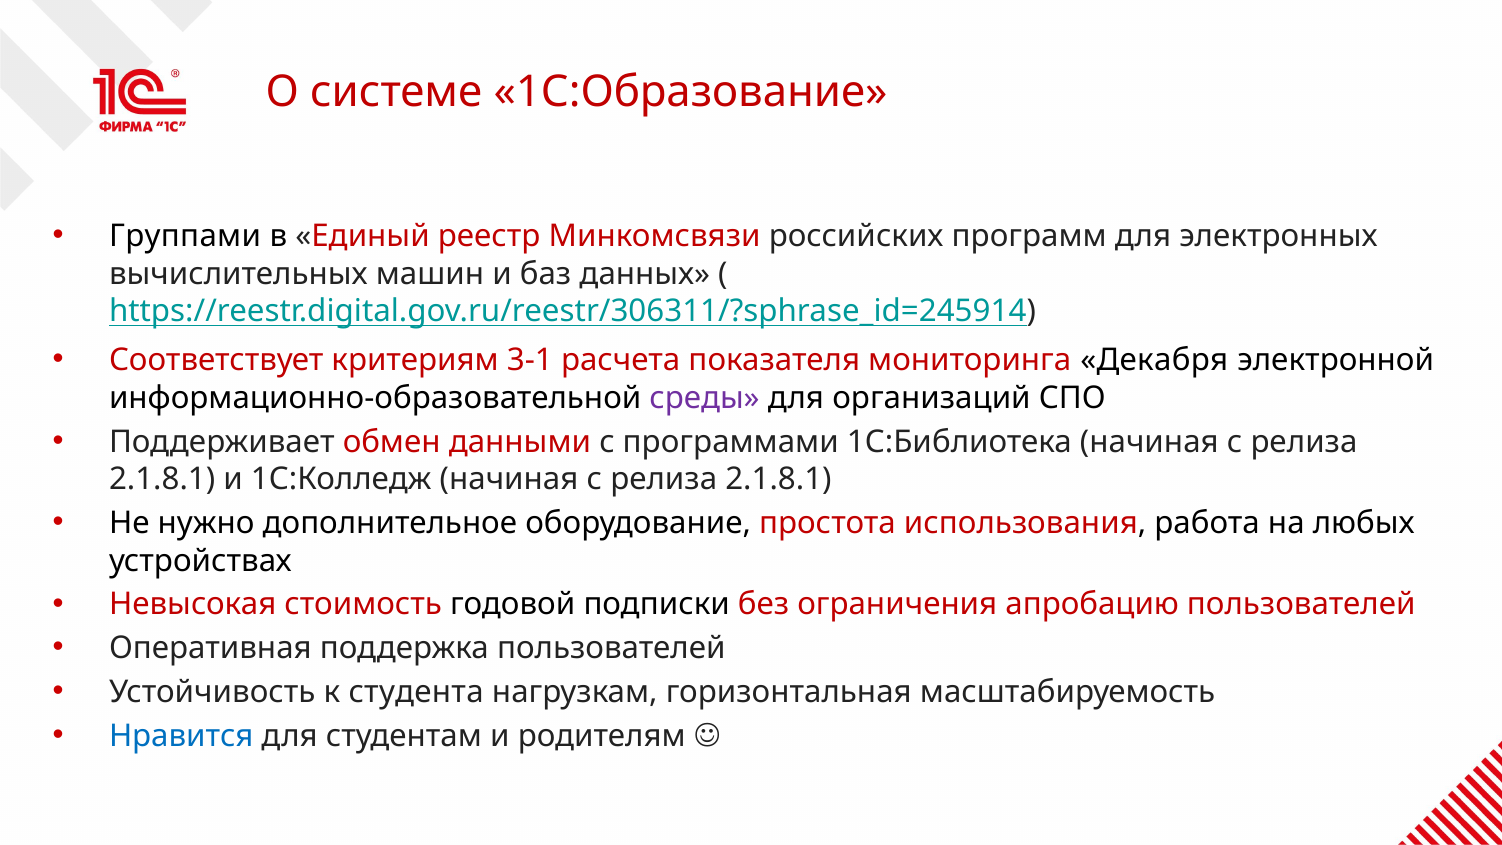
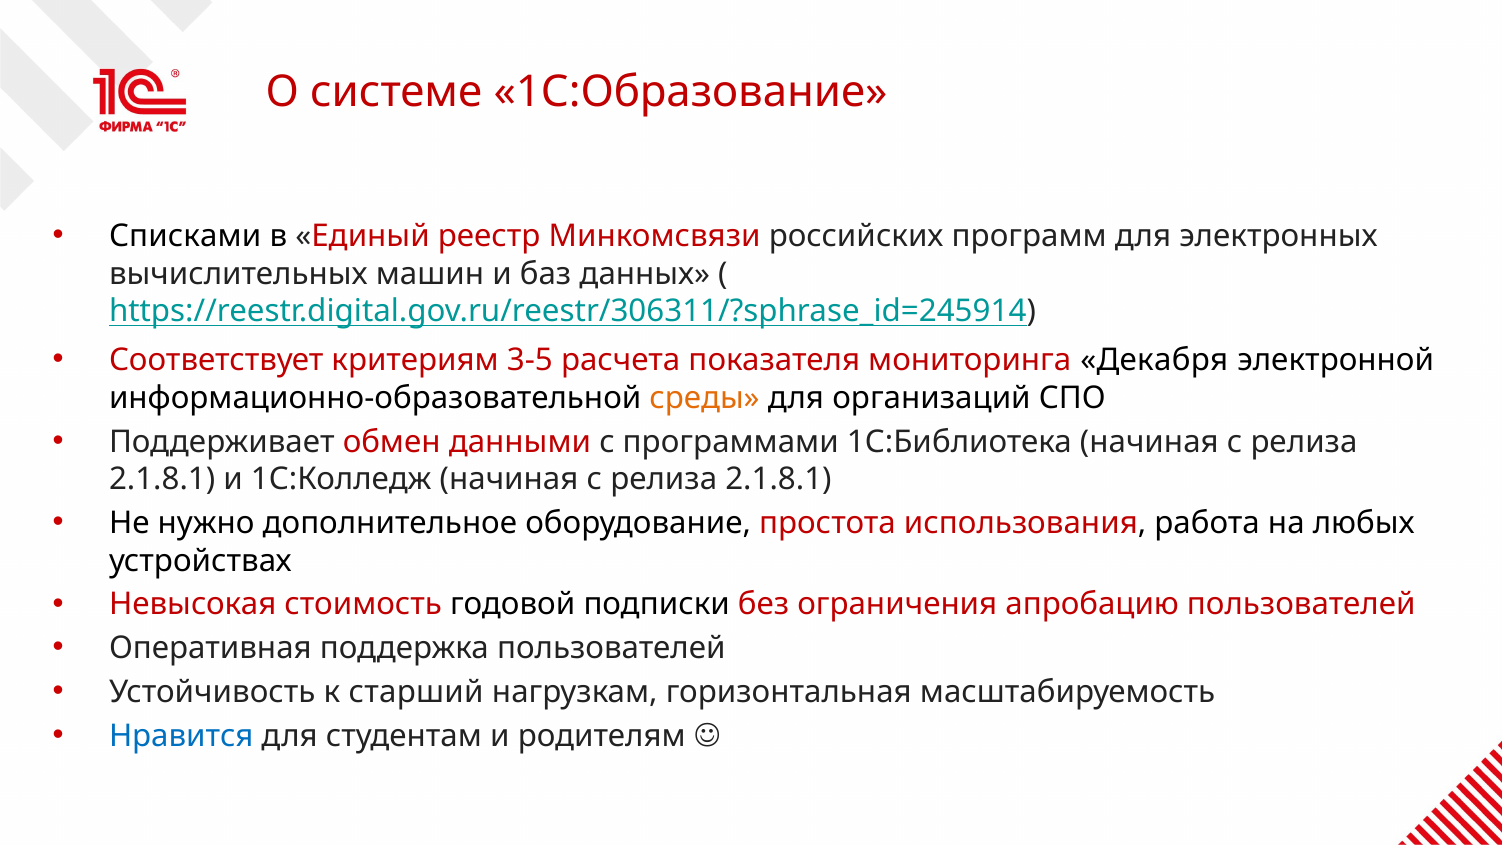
Группами: Группами -> Списками
3-1: 3-1 -> 3-5
среды colour: purple -> orange
студента: студента -> старший
